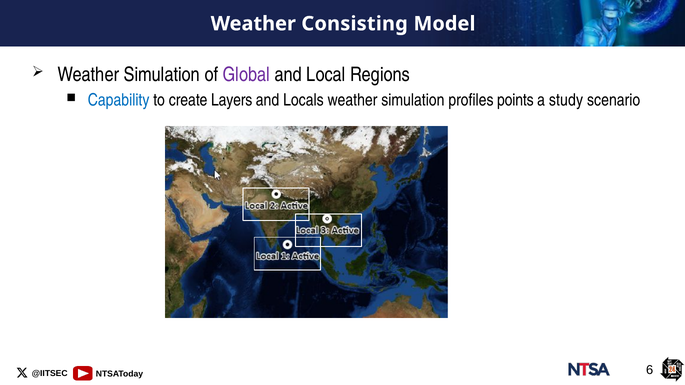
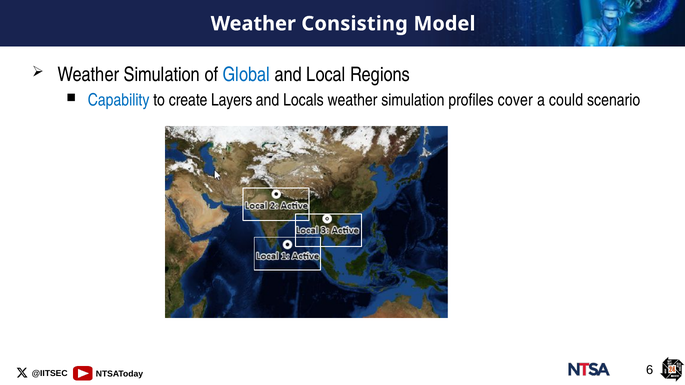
Global colour: purple -> blue
points: points -> cover
study: study -> could
